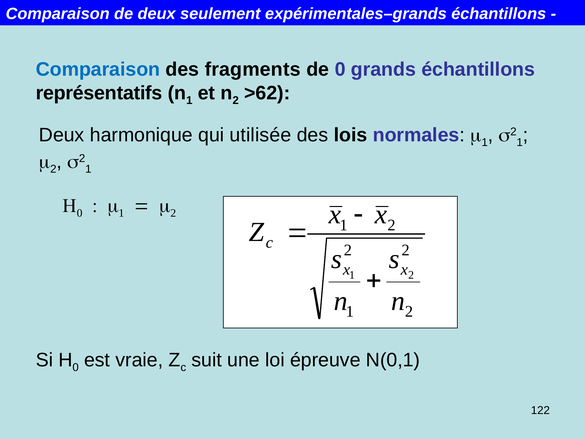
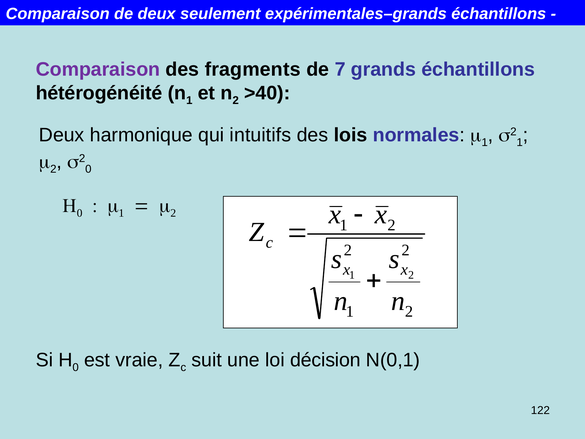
Comparaison at (98, 69) colour: blue -> purple
de 0: 0 -> 7
représentatifs: représentatifs -> hétérogénéité
>62: >62 -> >40
utilisée: utilisée -> intuitifs
1 at (88, 169): 1 -> 0
épreuve: épreuve -> décision
